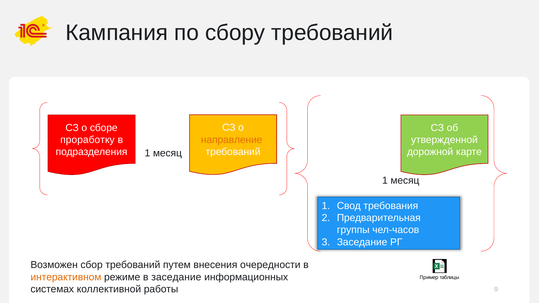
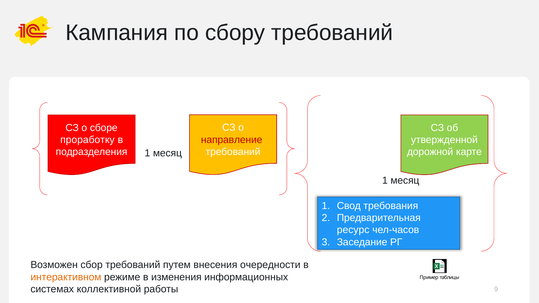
направление colour: orange -> red
группы: группы -> ресурс
в заседание: заседание -> изменения
